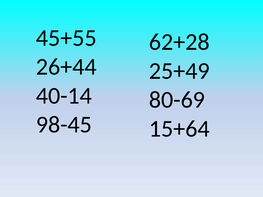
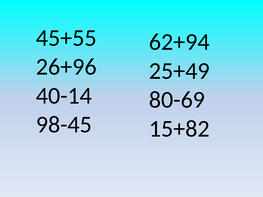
62+28: 62+28 -> 62+94
26+44: 26+44 -> 26+96
15+64: 15+64 -> 15+82
